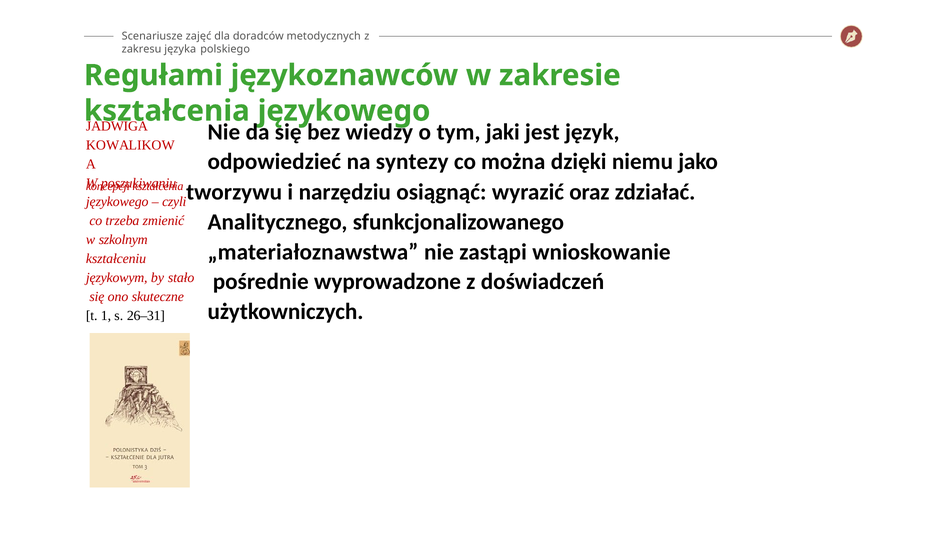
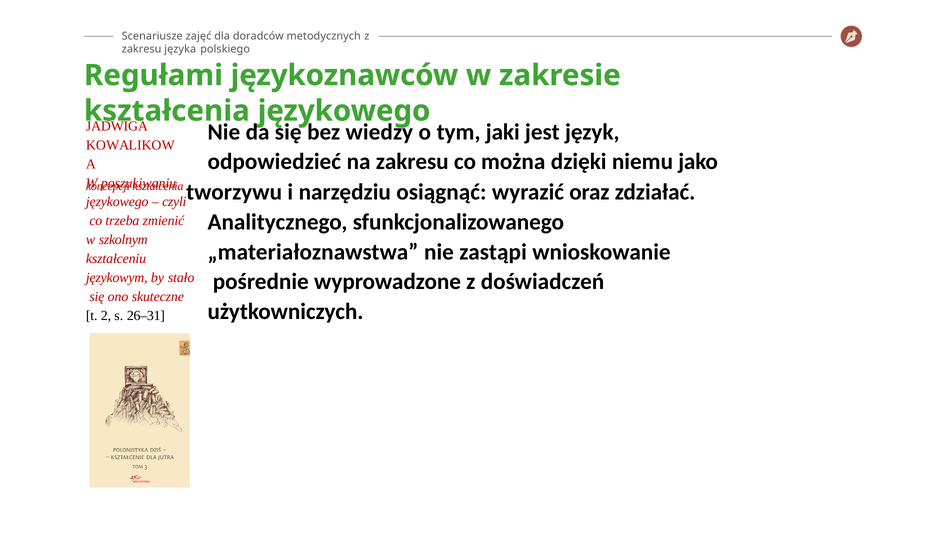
na syntezy: syntezy -> zakresu
1: 1 -> 2
